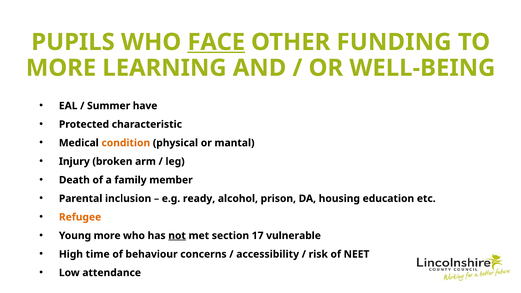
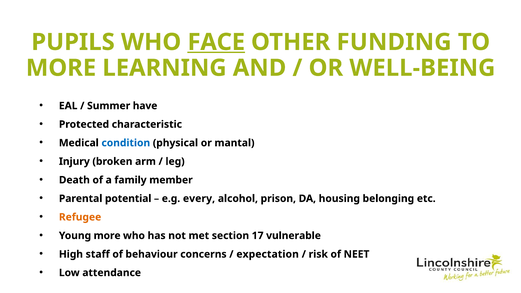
condition colour: orange -> blue
inclusion: inclusion -> potential
ready: ready -> every
education: education -> belonging
not underline: present -> none
time: time -> staff
accessibility: accessibility -> expectation
